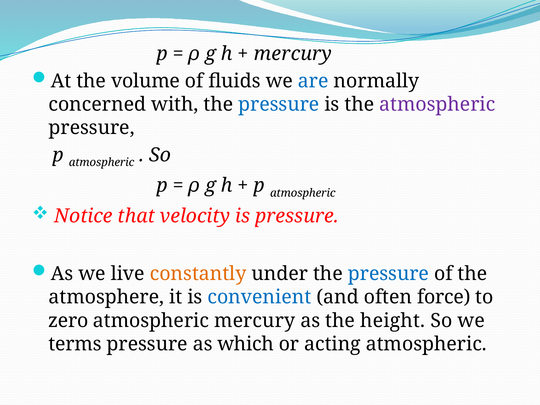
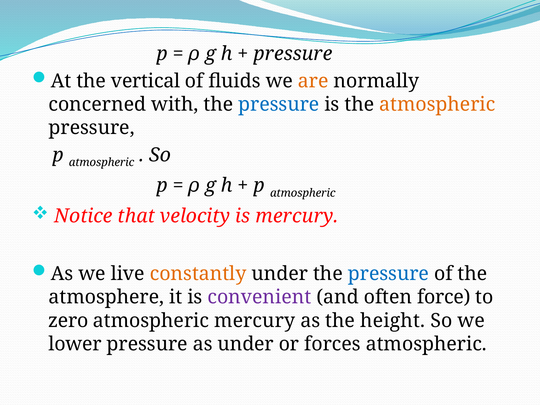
mercury at (293, 54): mercury -> pressure
volume: volume -> vertical
are colour: blue -> orange
atmospheric at (437, 104) colour: purple -> orange
is pressure: pressure -> mercury
convenient colour: blue -> purple
terms: terms -> lower
as which: which -> under
acting: acting -> forces
